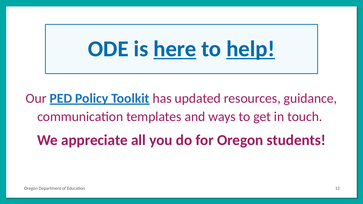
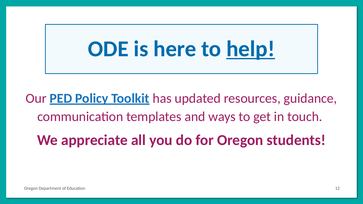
here underline: present -> none
